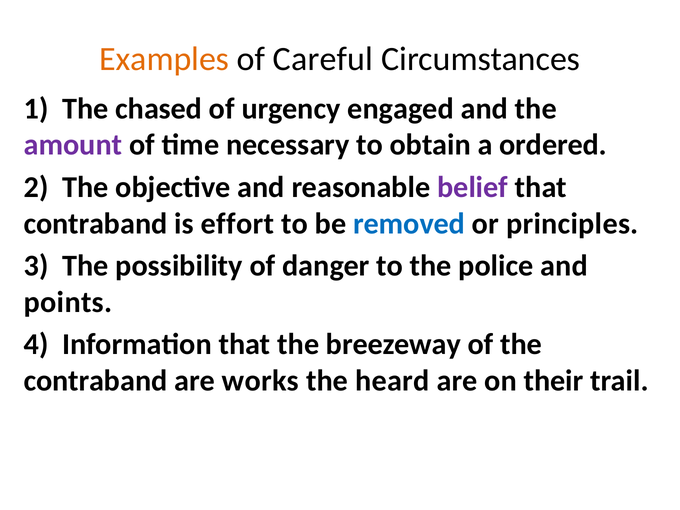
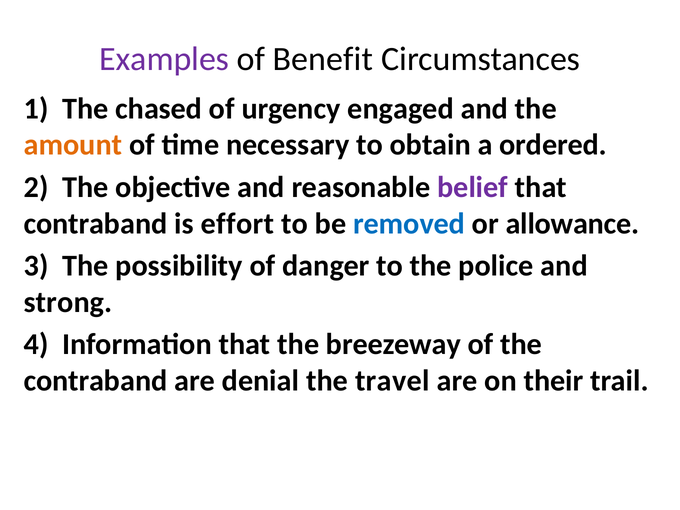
Examples colour: orange -> purple
Careful: Careful -> Benefit
amount colour: purple -> orange
principles: principles -> allowance
points: points -> strong
works: works -> denial
heard: heard -> travel
